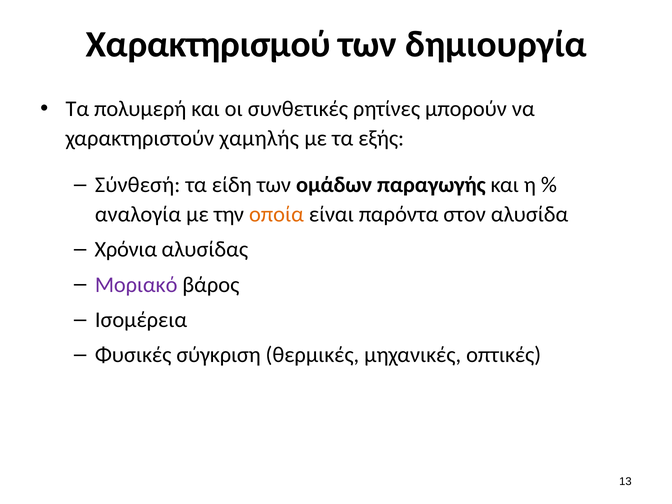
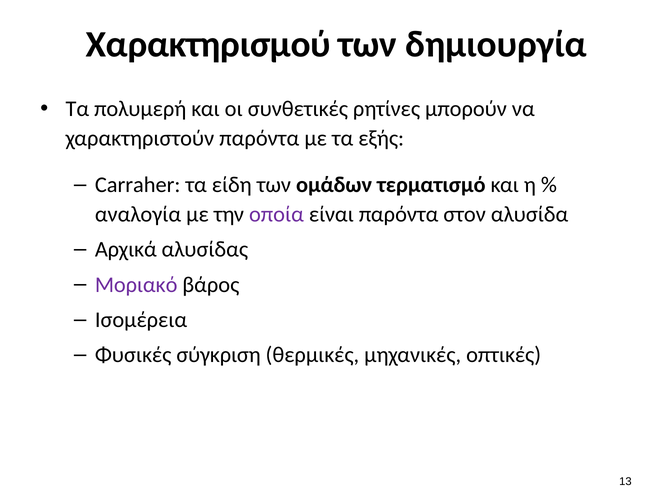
χαρακτηριστούν χαμηλής: χαμηλής -> παρόντα
Σύνθεσή: Σύνθεσή -> Carraher
παραγωγής: παραγωγής -> τερματισμό
οποία colour: orange -> purple
Χρόνια: Χρόνια -> Αρχικά
